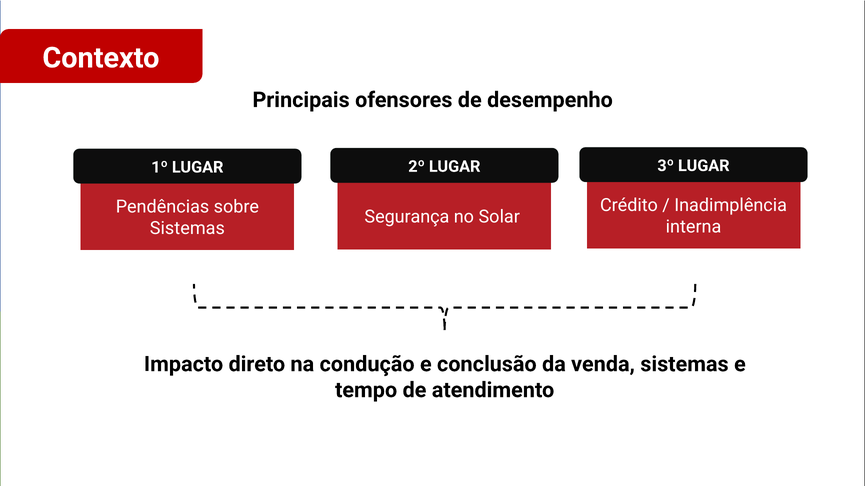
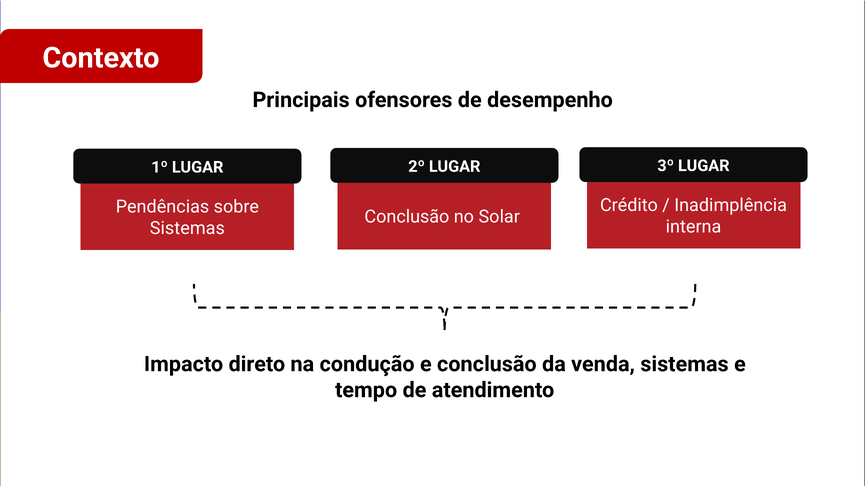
Segurança at (407, 217): Segurança -> Conclusão
